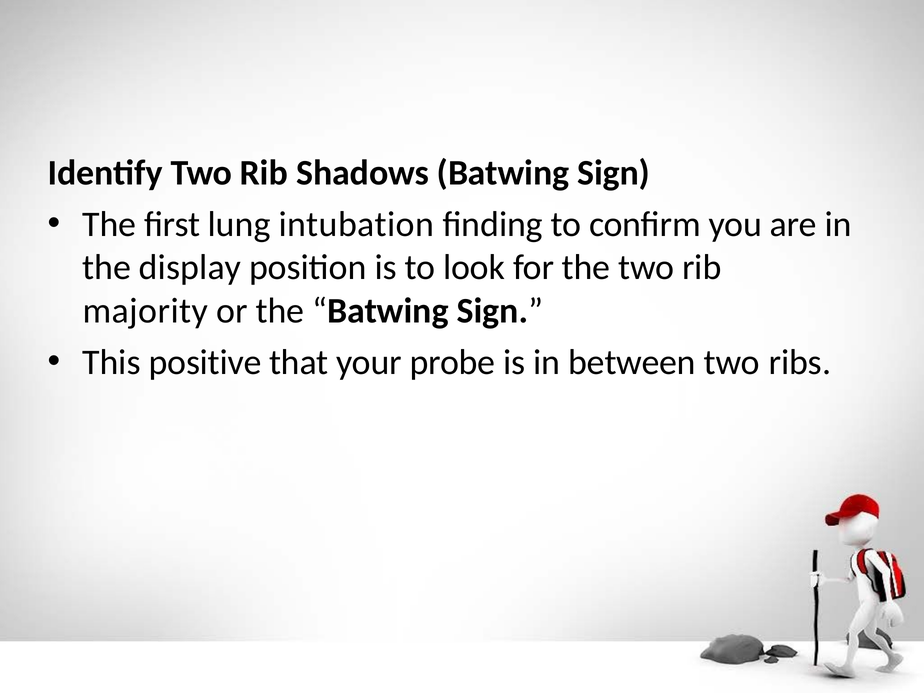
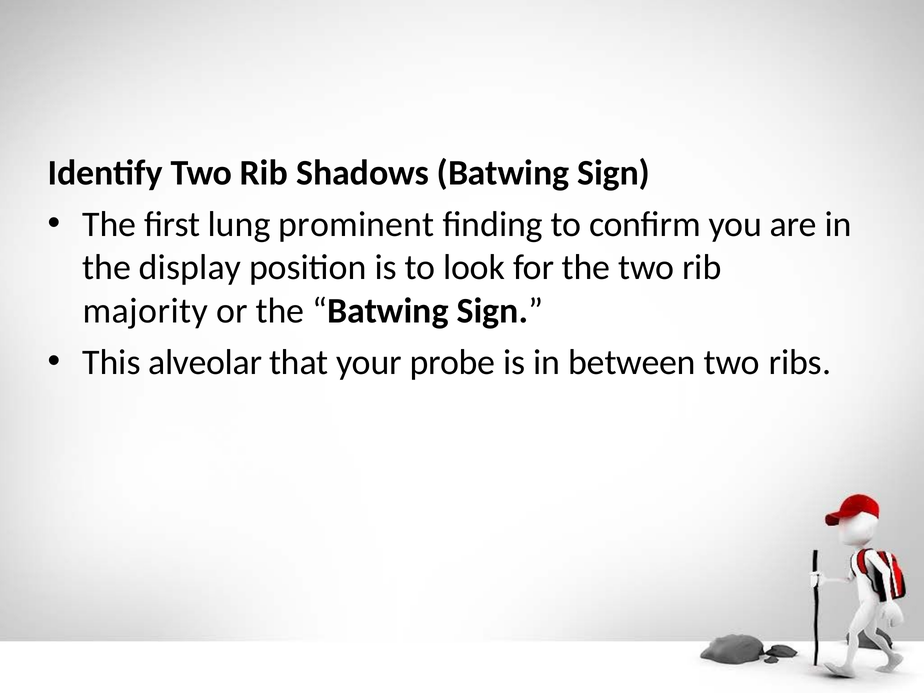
intubation: intubation -> prominent
positive: positive -> alveolar
